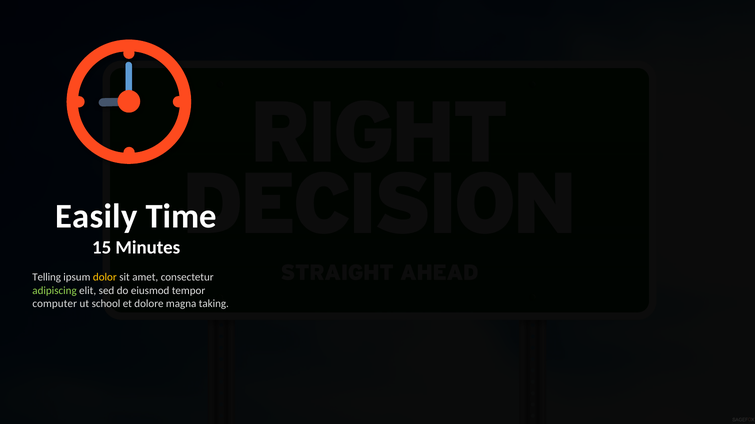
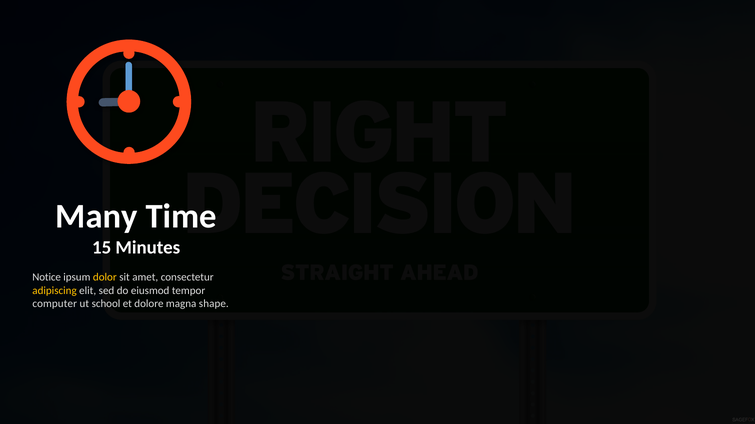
Easily: Easily -> Many
Telling: Telling -> Notice
adipiscing colour: light green -> yellow
taking: taking -> shape
